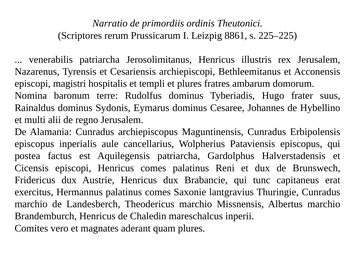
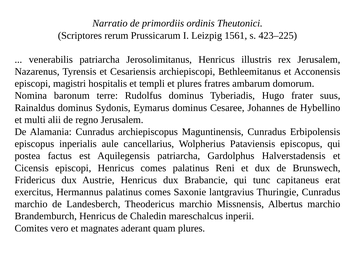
8861: 8861 -> 1561
225–225: 225–225 -> 423–225
